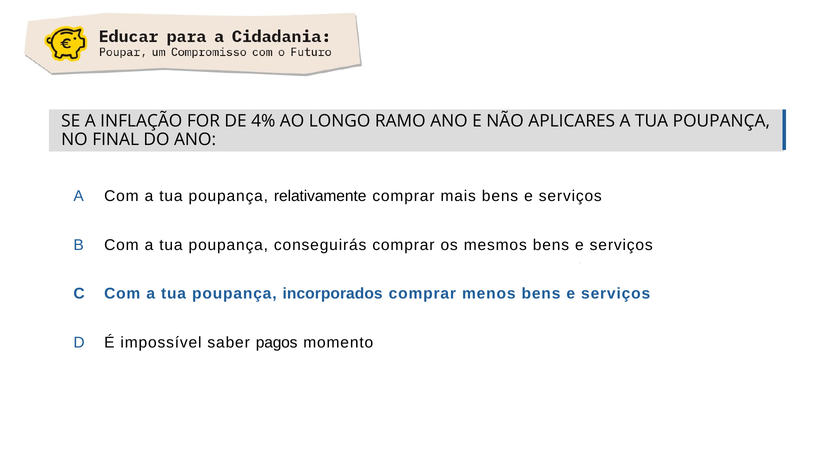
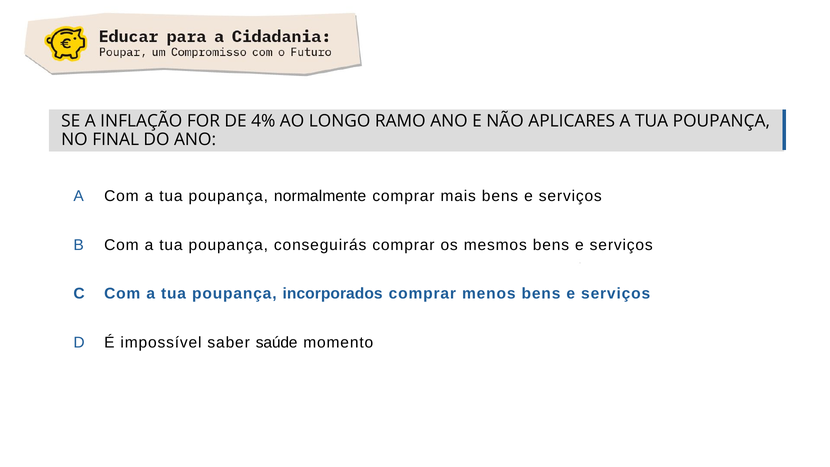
relativamente: relativamente -> normalmente
pagos: pagos -> saúde
